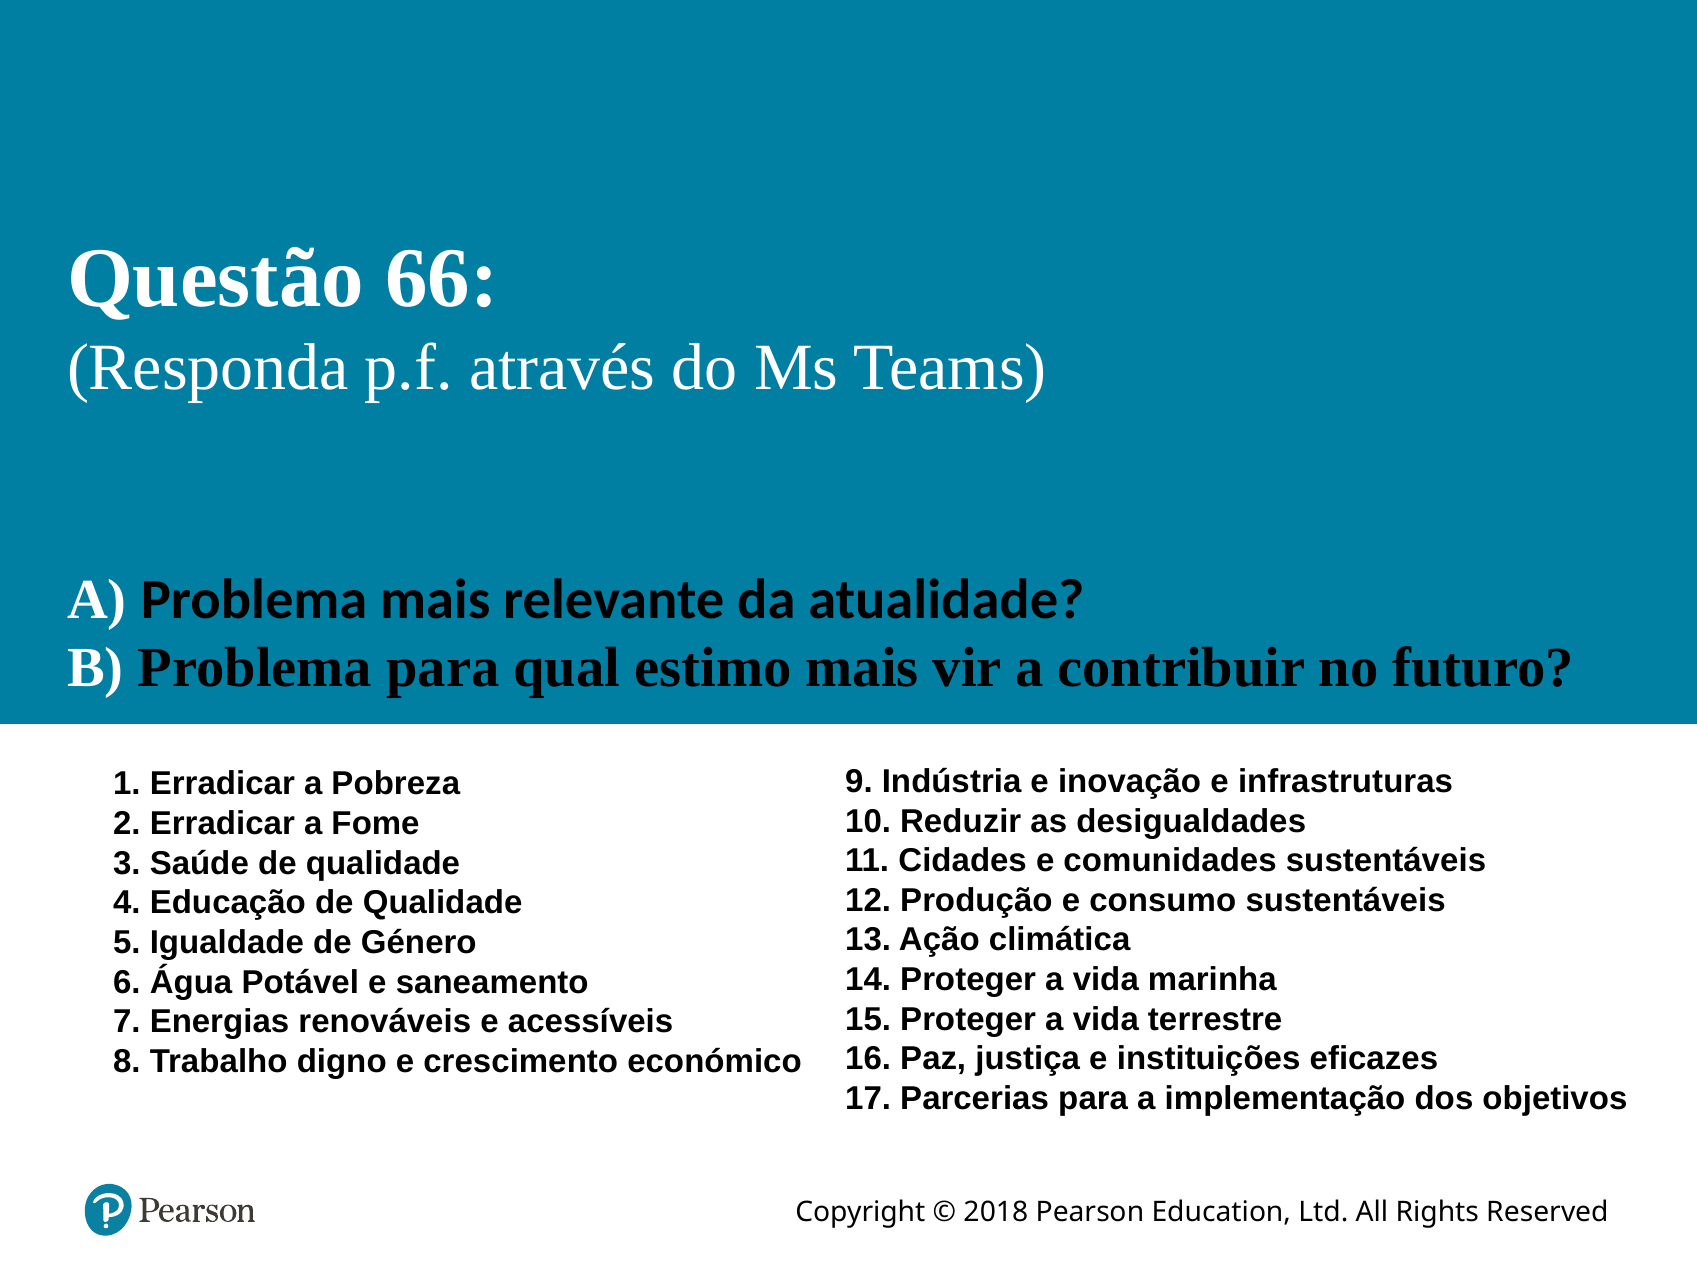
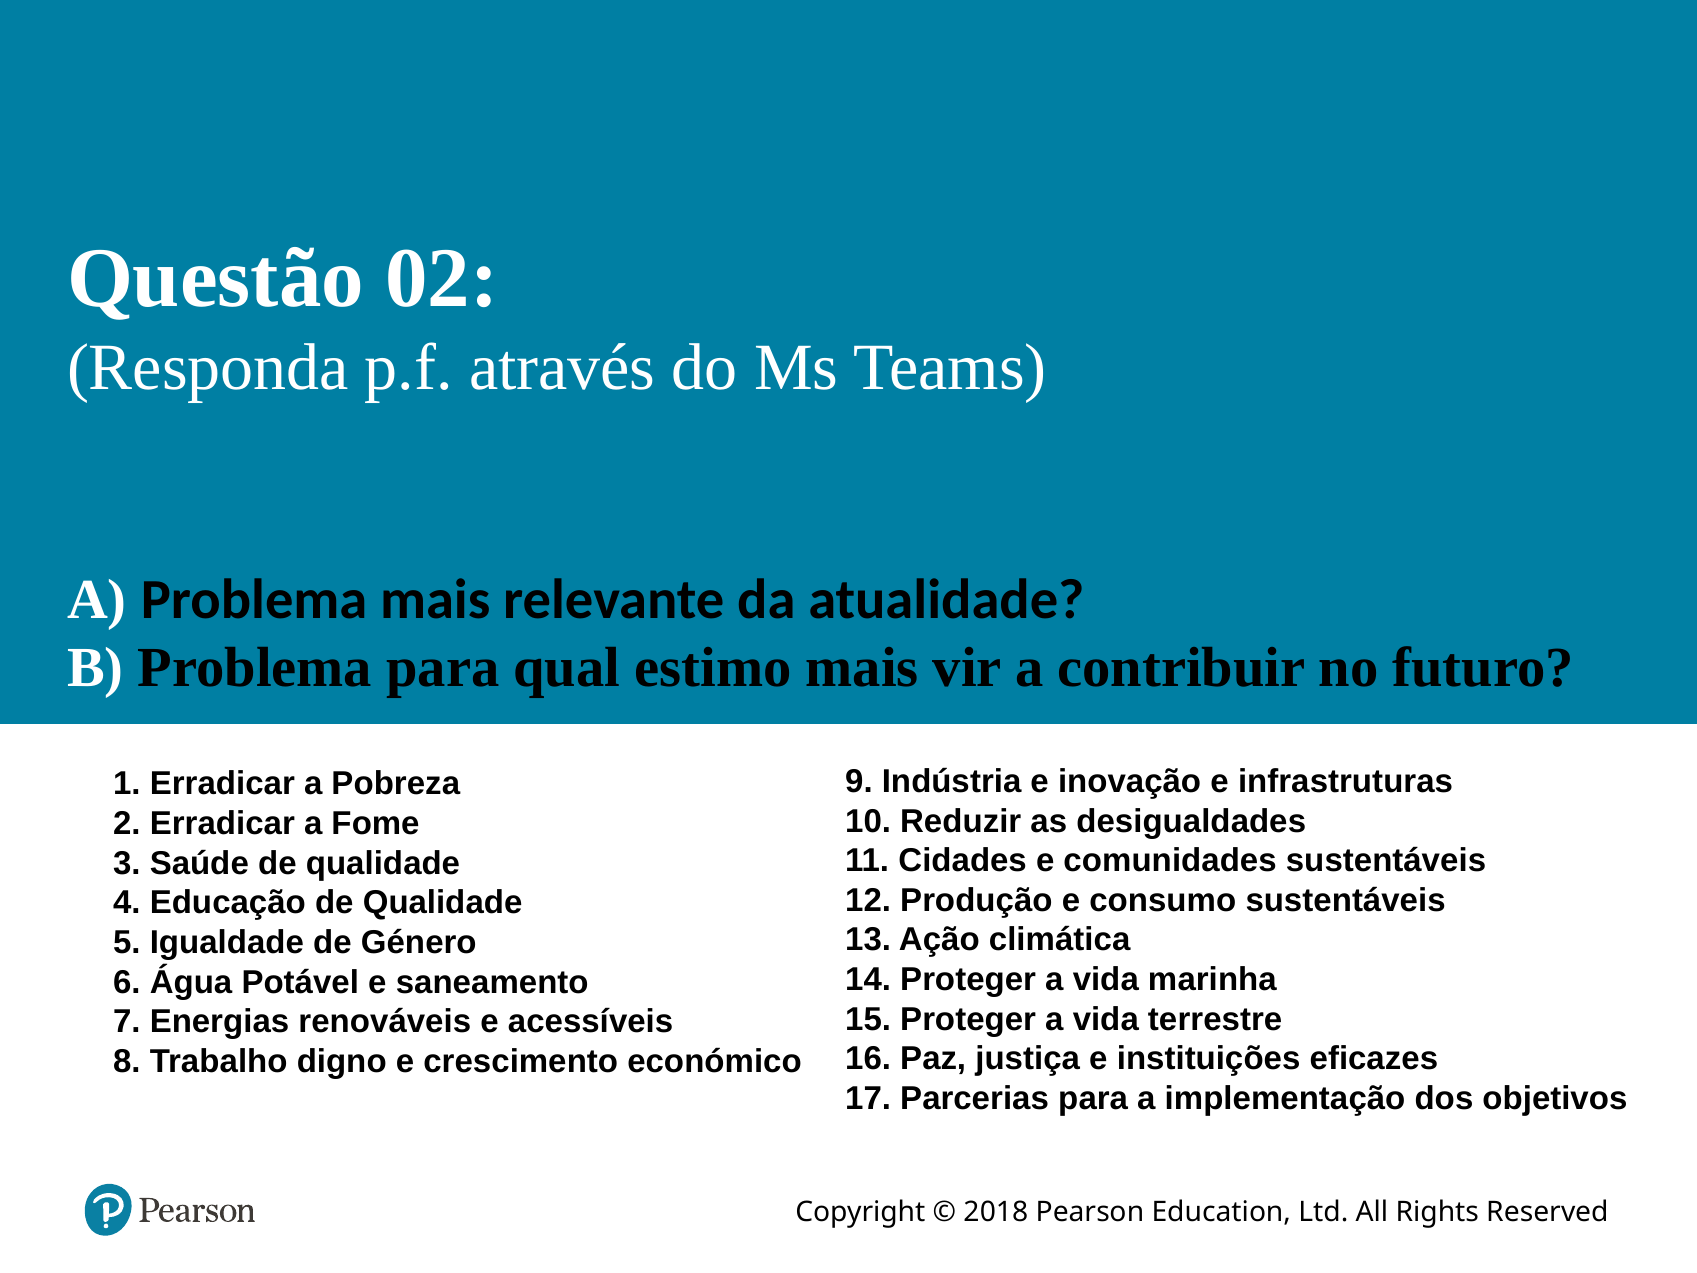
66: 66 -> 02
